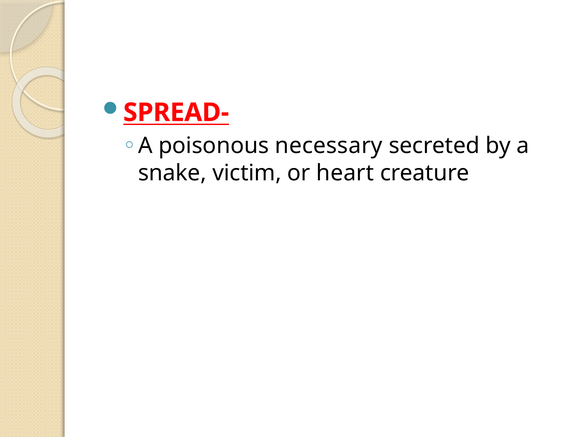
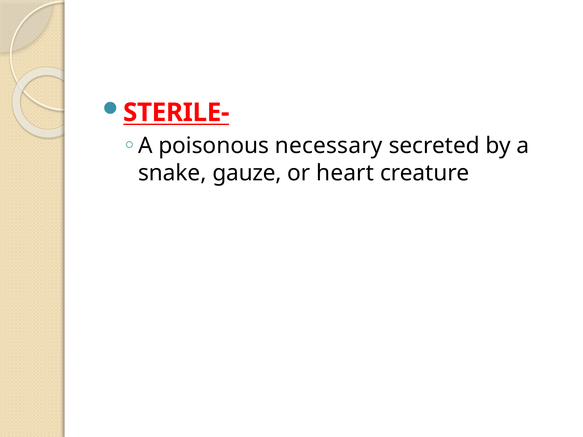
SPREAD-: SPREAD- -> STERILE-
victim: victim -> gauze
